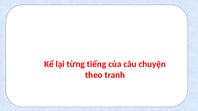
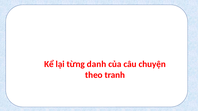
tiếng: tiếng -> danh
